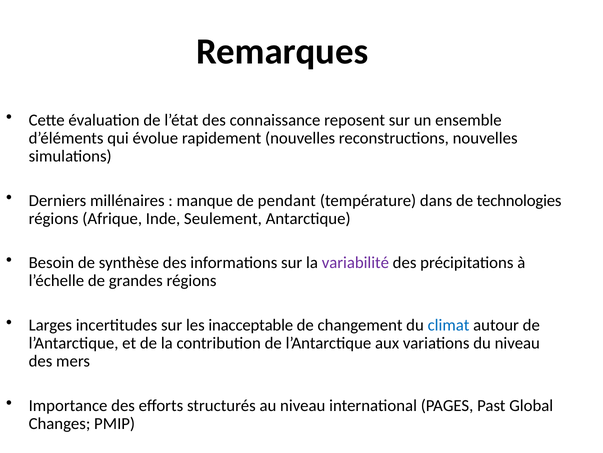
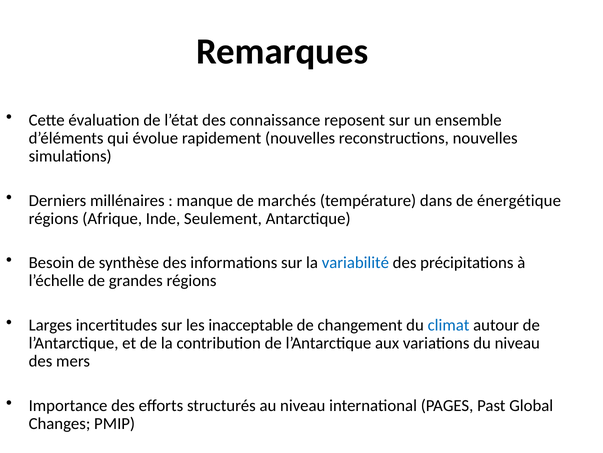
pendant: pendant -> marchés
technologies: technologies -> énergétique
variabilité colour: purple -> blue
